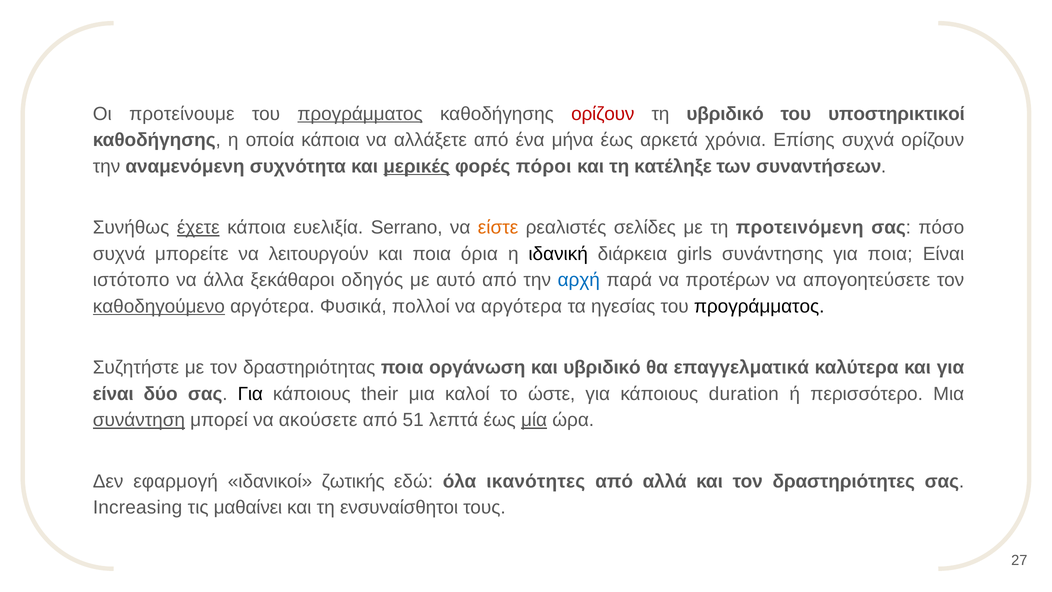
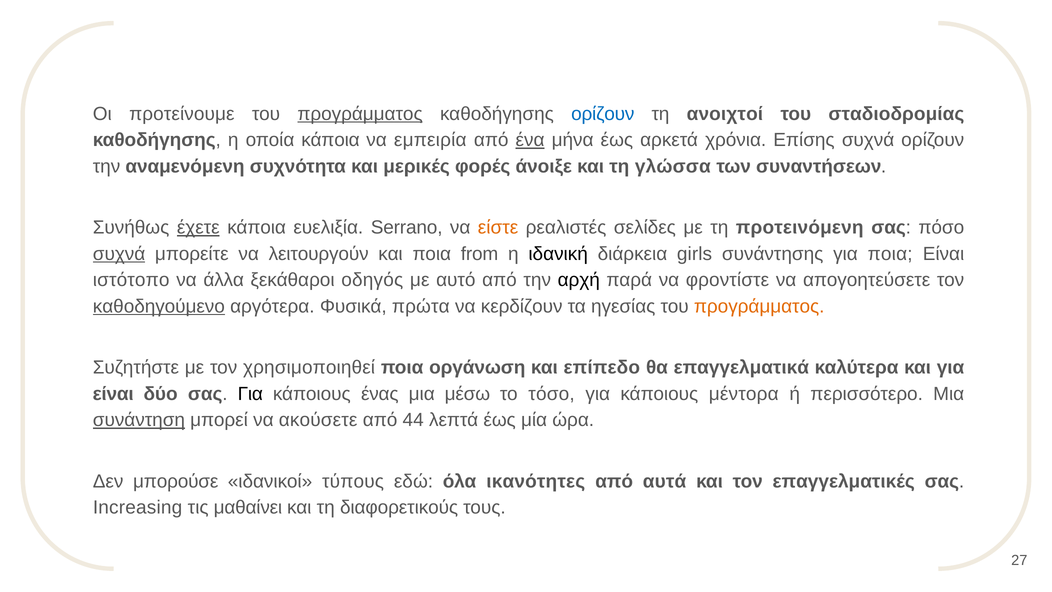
ορίζουν at (603, 114) colour: red -> blue
τη υβριδικό: υβριδικό -> ανοιχτοί
υποστηρικτικοί: υποστηρικτικοί -> σταδιοδρομίας
αλλάξετε: αλλάξετε -> εμπειρία
ένα underline: none -> present
μερικές underline: present -> none
πόροι: πόροι -> άνοιξε
κατέληξε: κατέληξε -> γλώσσα
συχνά at (119, 254) underline: none -> present
όρια: όρια -> from
αρχή colour: blue -> black
προτέρων: προτέρων -> φροντίστε
πολλοί: πολλοί -> πρώτα
να αργότερα: αργότερα -> κερδίζουν
προγράμματος at (759, 306) colour: black -> orange
δραστηριότητας: δραστηριότητας -> χρησιμοποιηθεί
και υβριδικό: υβριδικό -> επίπεδο
their: their -> ένας
καλοί: καλοί -> μέσω
ώστε: ώστε -> τόσο
duration: duration -> μέντορα
51: 51 -> 44
μία underline: present -> none
εφαρμογή: εφαρμογή -> μπορούσε
ζωτικής: ζωτικής -> τύπους
αλλά: αλλά -> αυτά
δραστηριότητες: δραστηριότητες -> επαγγελματικές
ενσυναίσθητοι: ενσυναίσθητοι -> διαφορετικούς
